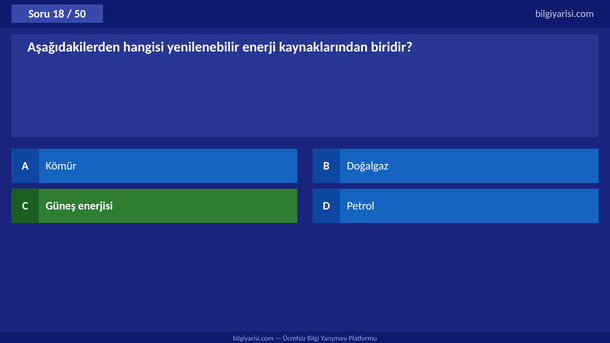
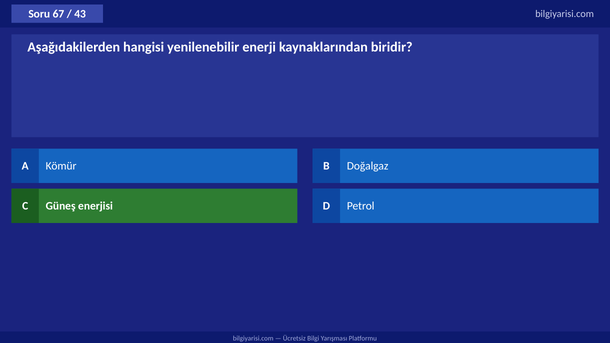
18: 18 -> 67
50: 50 -> 43
